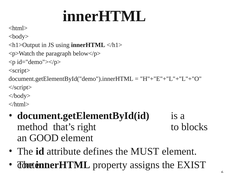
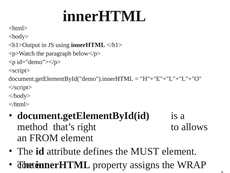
blocks: blocks -> allows
GOOD: GOOD -> FROM
EXIST: EXIST -> WRAP
